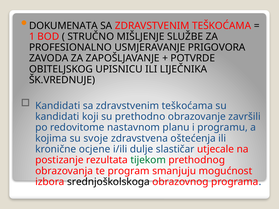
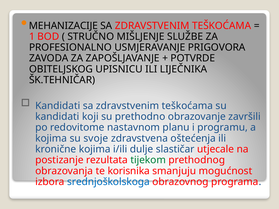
DOKUMENATA: DOKUMENATA -> MEHANIZACIJE
ŠK.VREDNUJE: ŠK.VREDNUJE -> ŠK.TEHNIČAR
kronične ocjene: ocjene -> kojima
program: program -> korisnika
srednjoškolskoga colour: black -> blue
